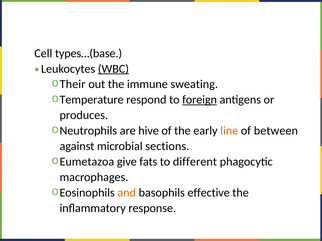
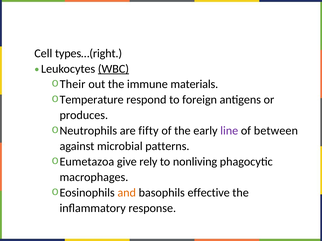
types…(base: types…(base -> types…(right
sweating: sweating -> materials
foreign underline: present -> none
hive: hive -> fifty
line colour: orange -> purple
sections: sections -> patterns
fats: fats -> rely
different: different -> nonliving
